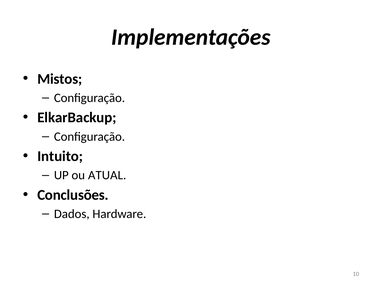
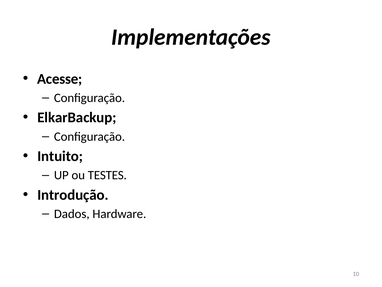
Mistos: Mistos -> Acesse
ATUAL: ATUAL -> TESTES
Conclusões: Conclusões -> Introdução
